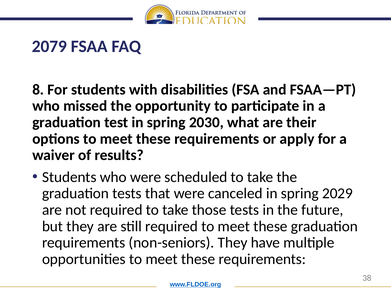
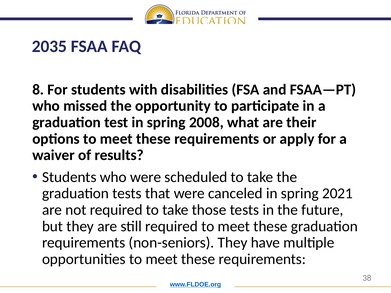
2079: 2079 -> 2035
2030: 2030 -> 2008
2029: 2029 -> 2021
